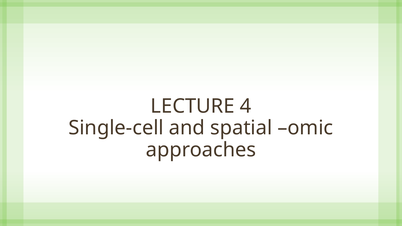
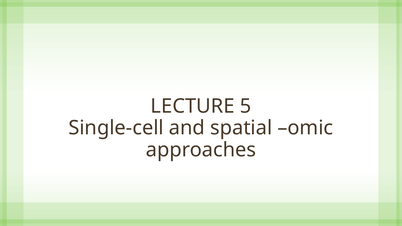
4: 4 -> 5
